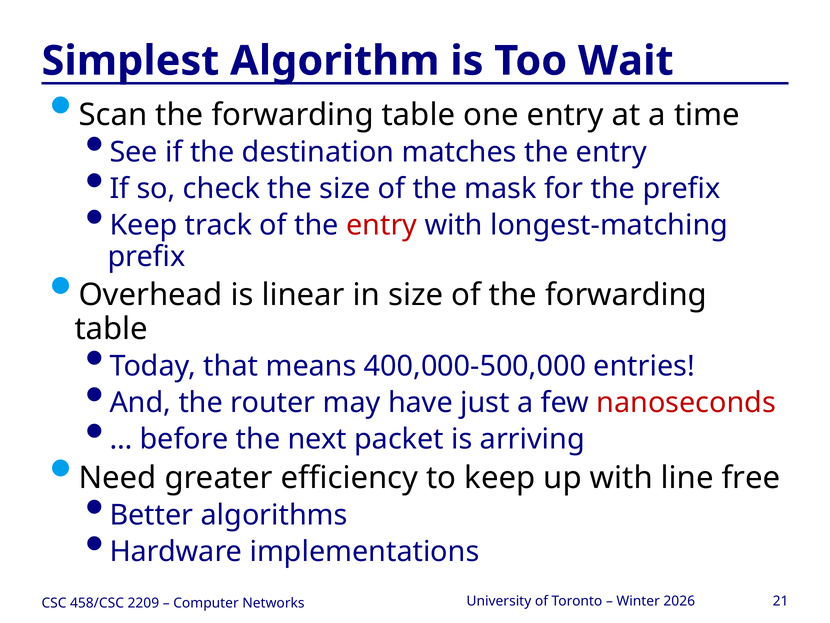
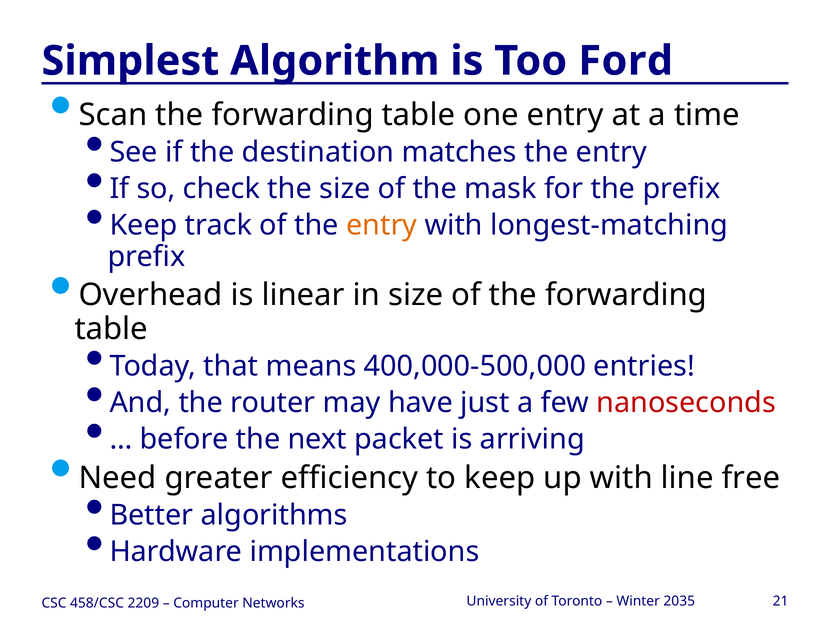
Wait: Wait -> Ford
entry at (382, 225) colour: red -> orange
2026: 2026 -> 2035
